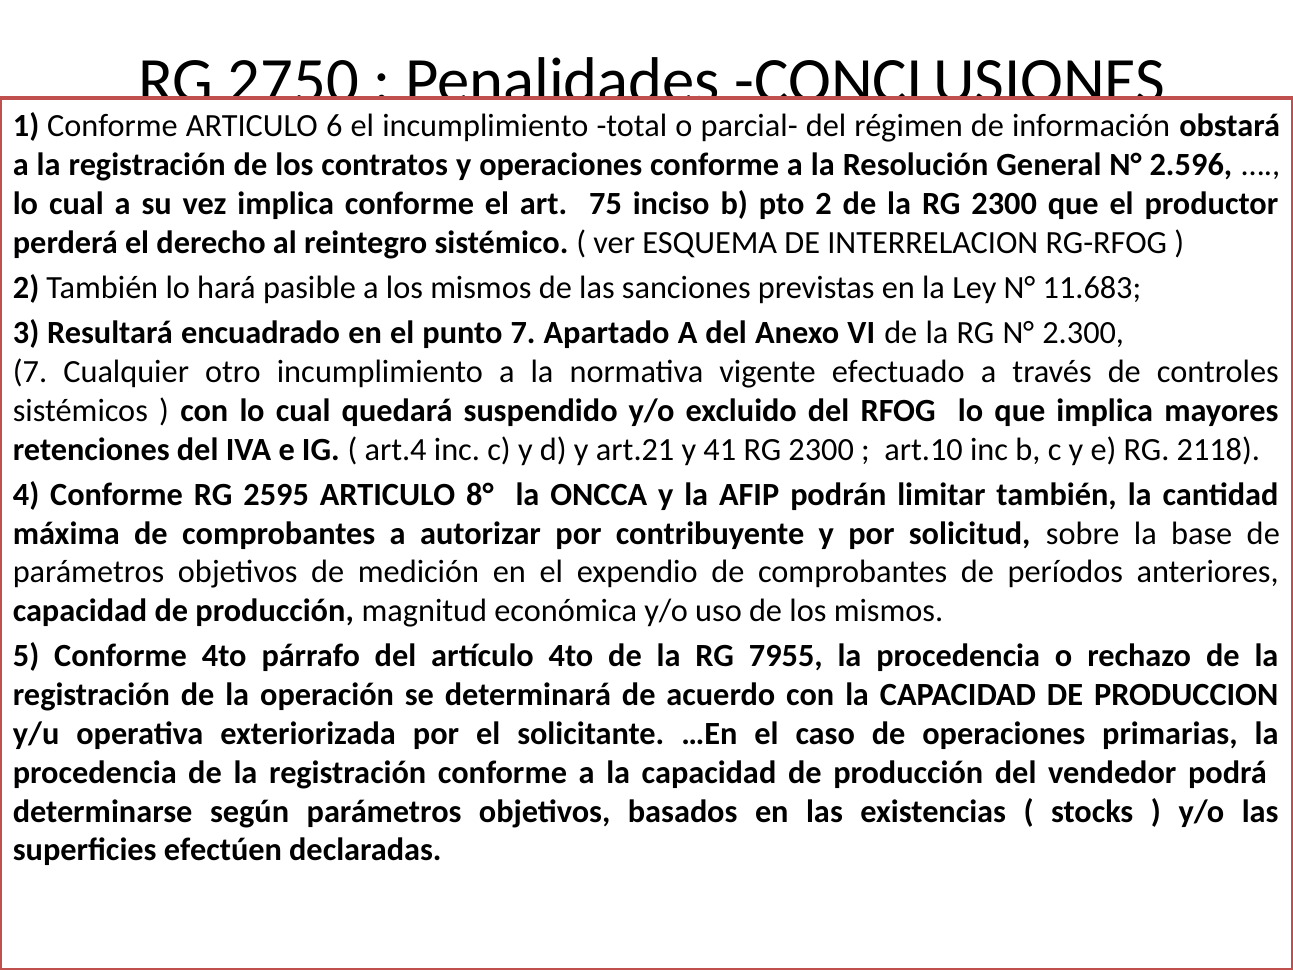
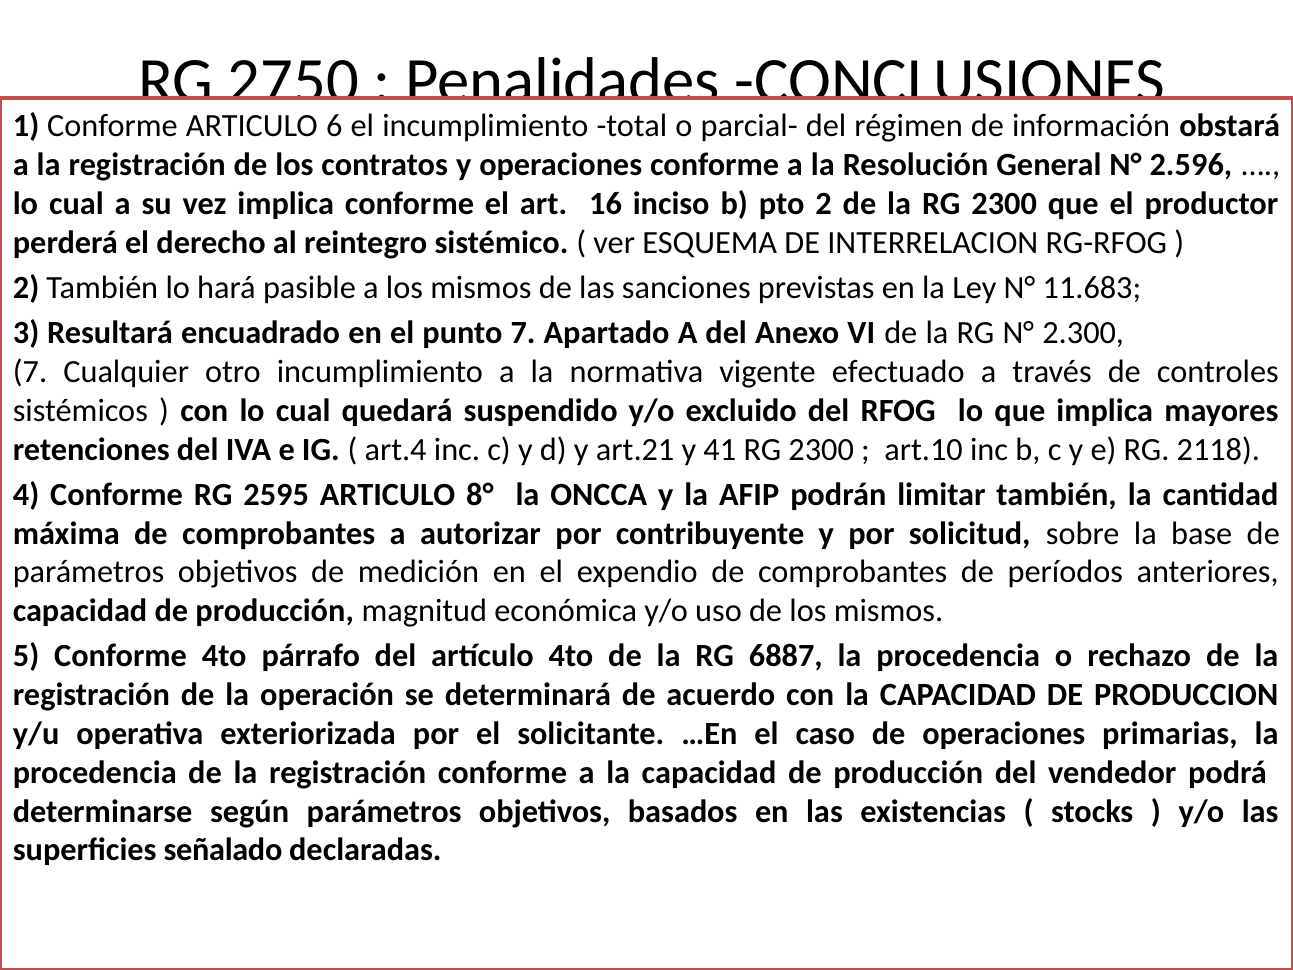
75: 75 -> 16
7955: 7955 -> 6887
efectúen: efectúen -> señalado
